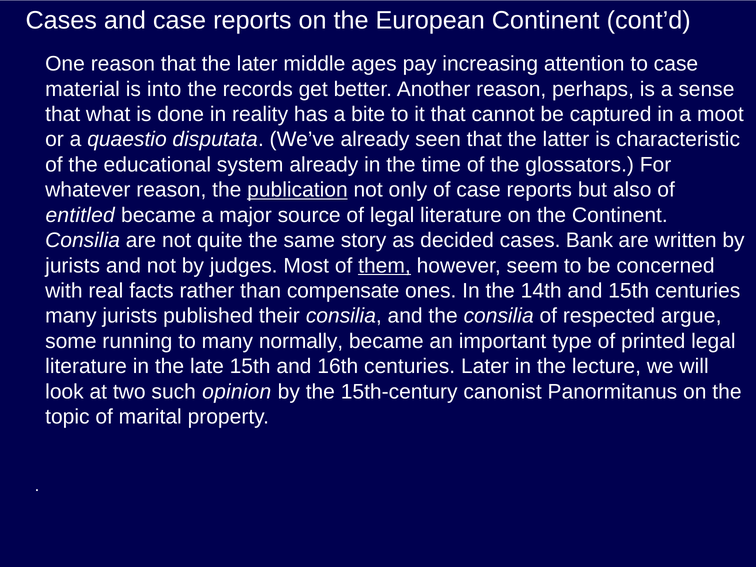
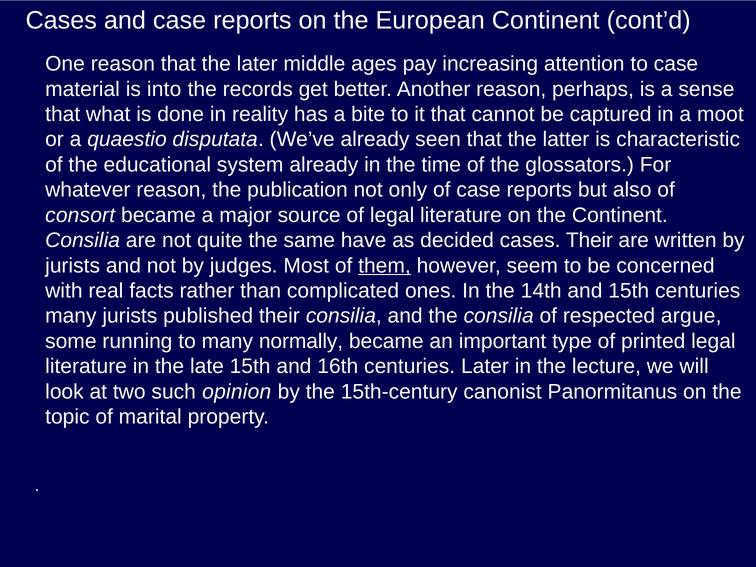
publication underline: present -> none
entitled: entitled -> consort
story: story -> have
cases Bank: Bank -> Their
compensate: compensate -> complicated
